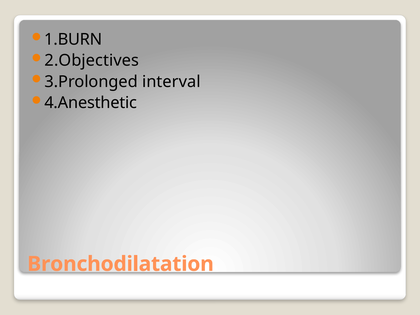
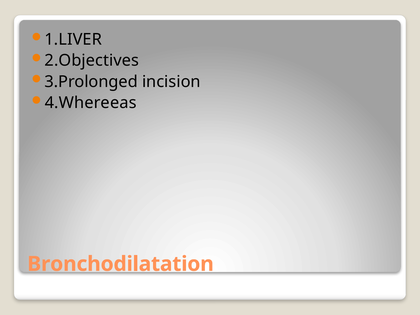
1.BURN: 1.BURN -> 1.LIVER
interval: interval -> incision
4.Anesthetic: 4.Anesthetic -> 4.Whereeas
